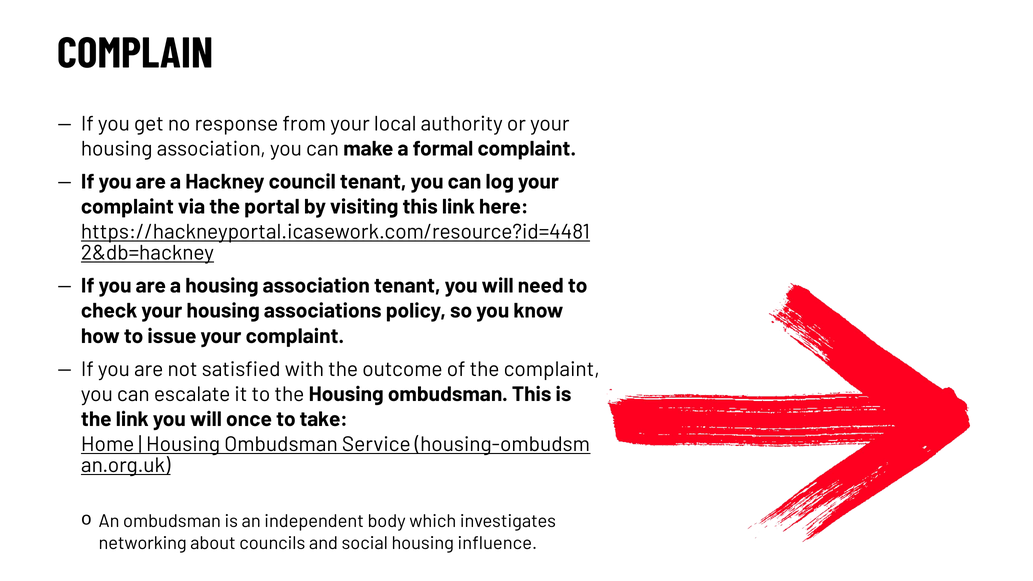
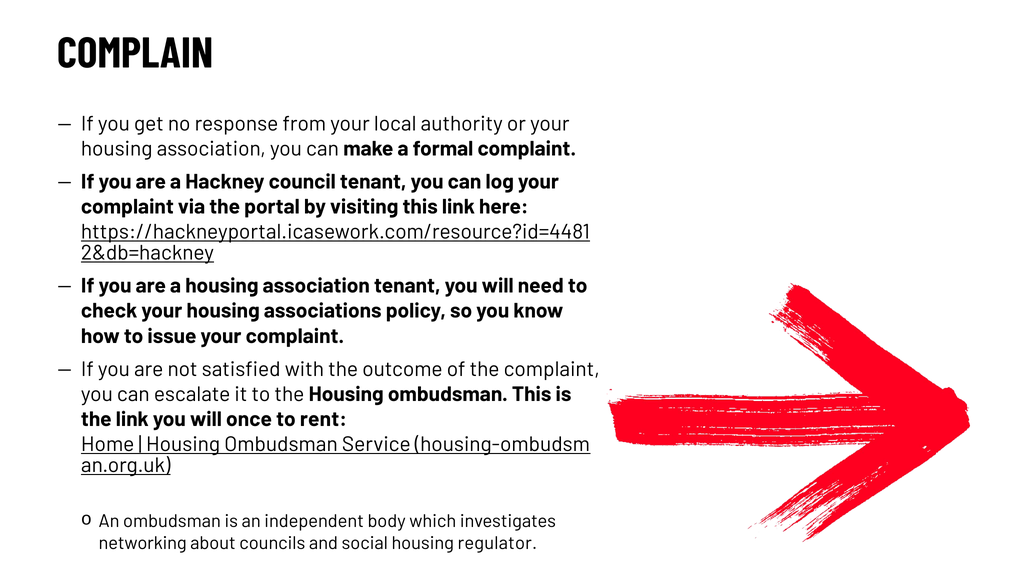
take: take -> rent
influence: influence -> regulator
